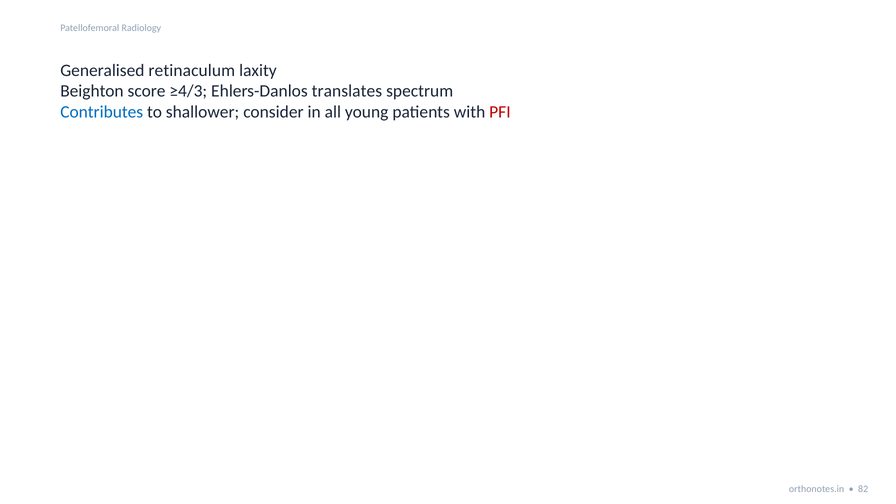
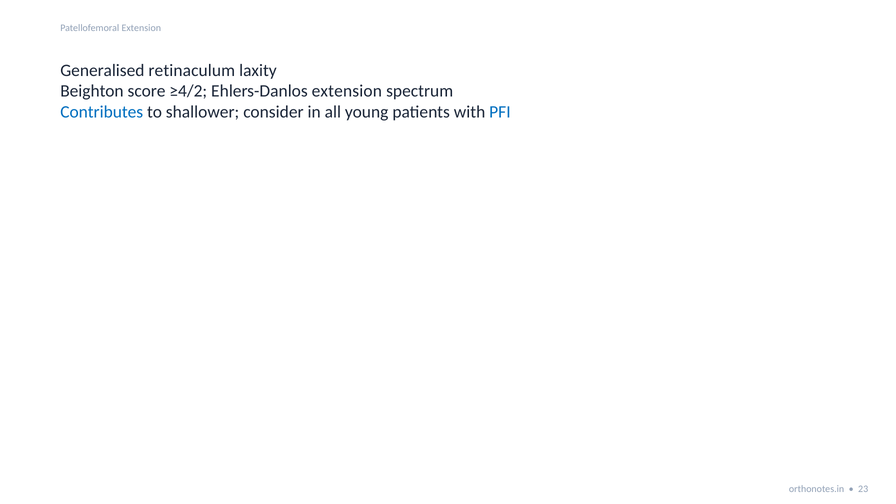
Patellofemoral Radiology: Radiology -> Extension
≥4/3: ≥4/3 -> ≥4/2
Ehlers-Danlos translates: translates -> extension
PFI colour: red -> blue
82: 82 -> 23
